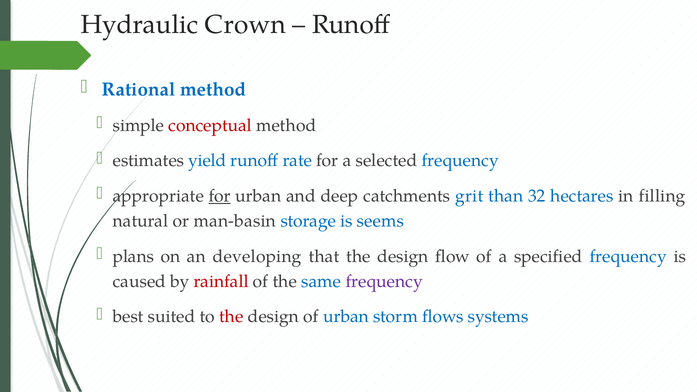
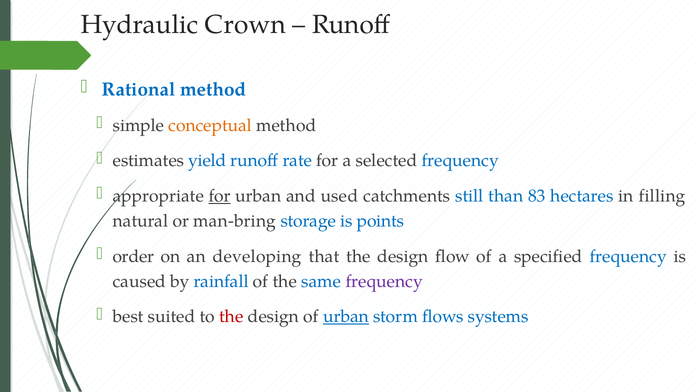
conceptual colour: red -> orange
deep: deep -> used
grit: grit -> still
32: 32 -> 83
man-basin: man-basin -> man-bring
seems: seems -> points
plans: plans -> order
rainfall colour: red -> blue
urban at (346, 317) underline: none -> present
